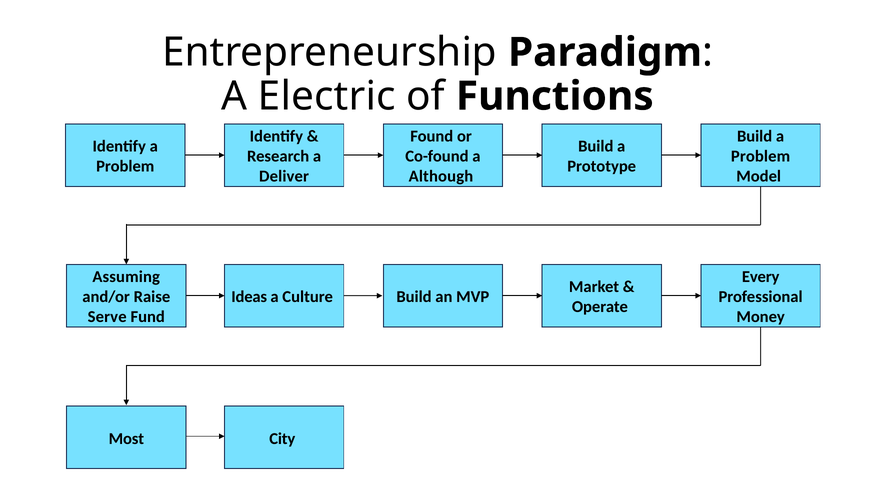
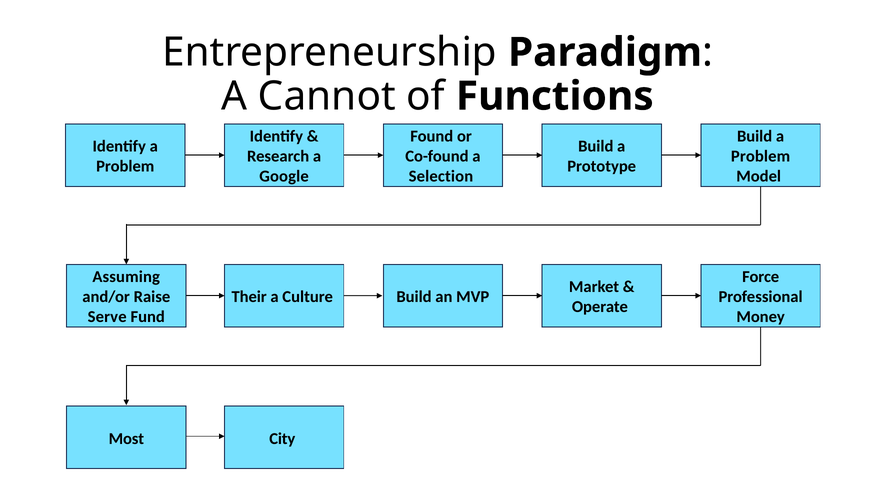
Electric: Electric -> Cannot
Deliver: Deliver -> Google
Although: Although -> Selection
Every: Every -> Force
Ideas: Ideas -> Their
